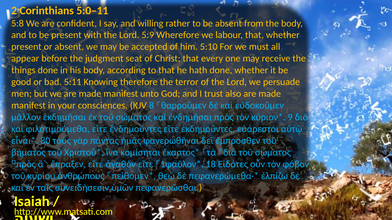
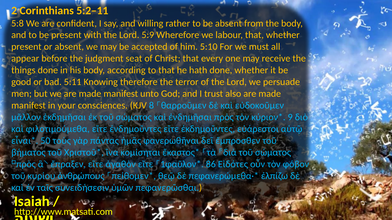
5:0–11: 5:0–11 -> 5:2–11
80: 80 -> 50
18: 18 -> 86
